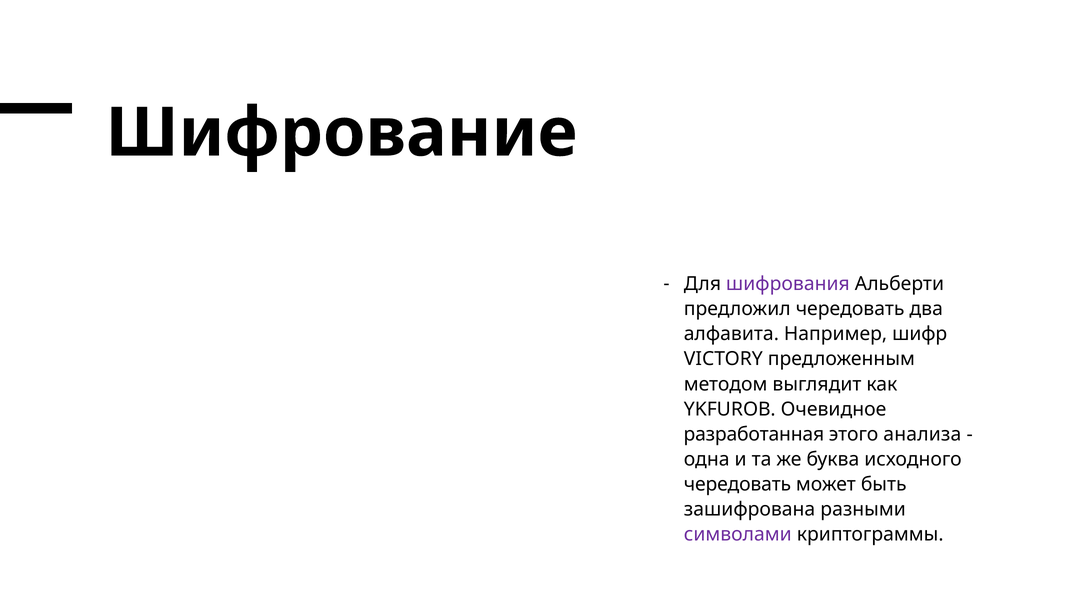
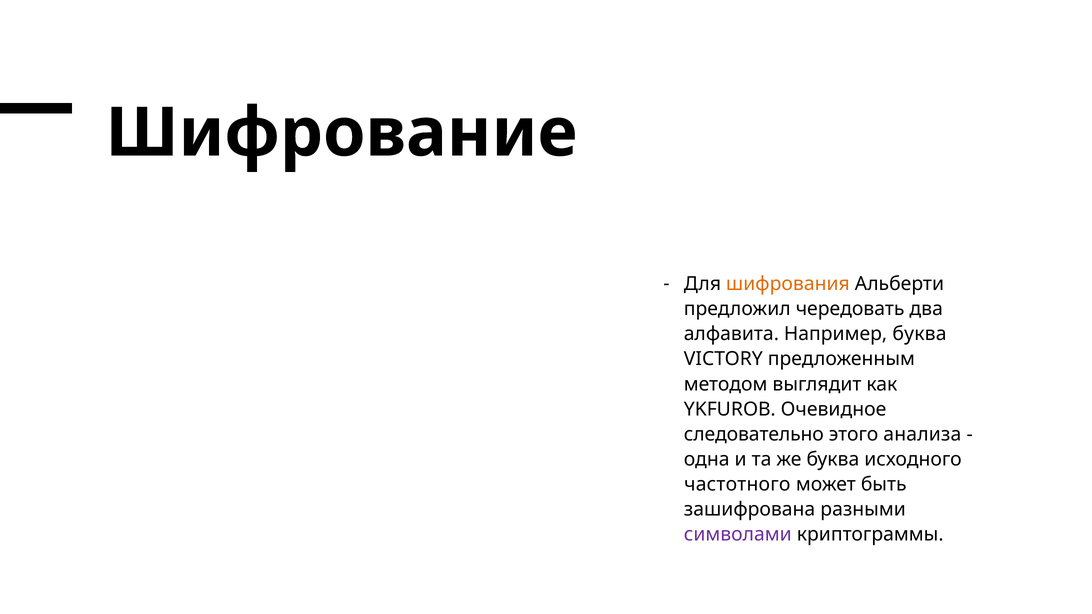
шифрования colour: purple -> orange
Например шифр: шифр -> буква
разработанная: разработанная -> следовательно
чередовать at (738, 484): чередовать -> частотного
